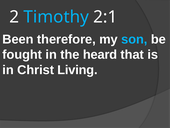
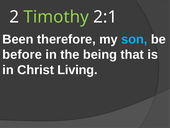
Timothy colour: light blue -> light green
fought: fought -> before
heard: heard -> being
